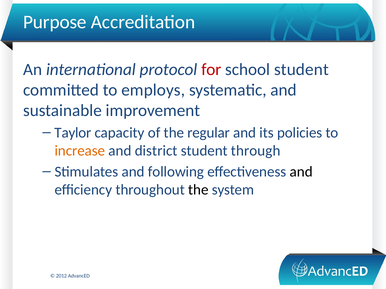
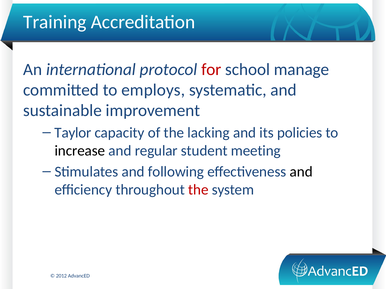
Purpose: Purpose -> Training
school student: student -> manage
regular: regular -> lacking
increase colour: orange -> black
district: district -> regular
through: through -> meeting
the at (198, 190) colour: black -> red
